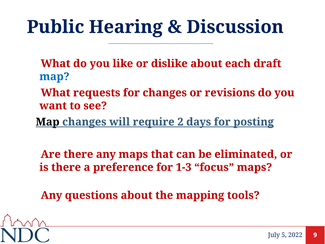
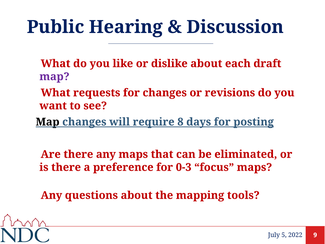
map at (54, 76) colour: blue -> purple
2: 2 -> 8
1-3: 1-3 -> 0-3
